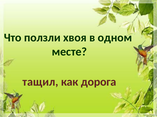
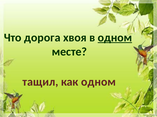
ползли: ползли -> дорога
одном at (115, 38) underline: none -> present
как дорога: дорога -> одном
